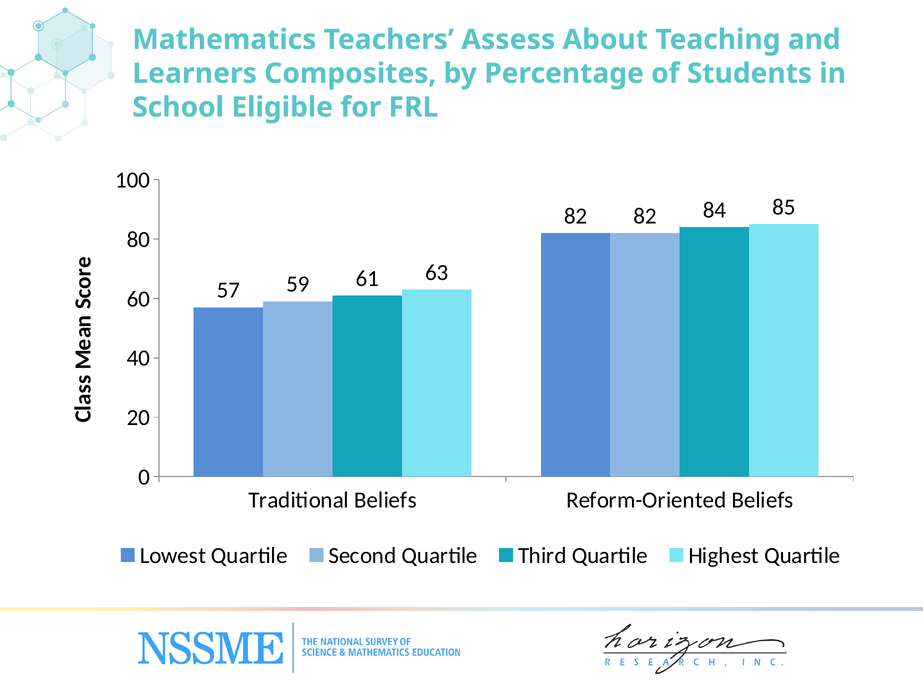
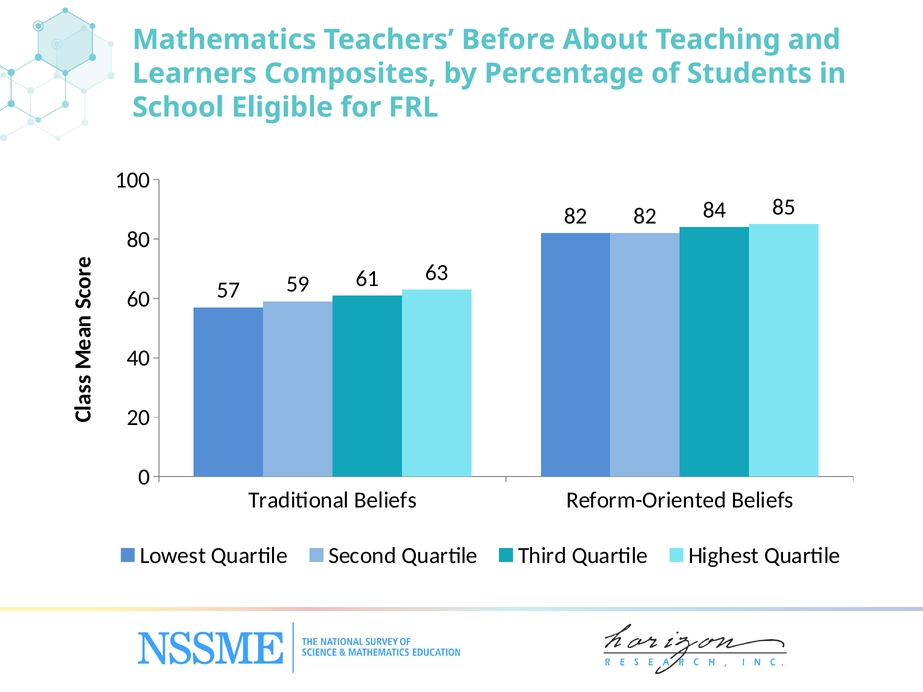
Assess: Assess -> Before
